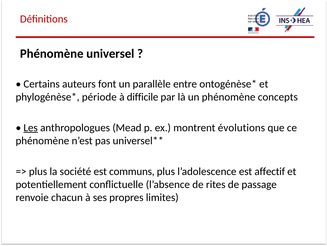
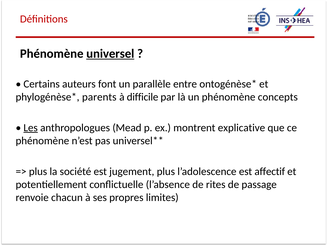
universel underline: none -> present
période: période -> parents
évolutions: évolutions -> explicative
communs: communs -> jugement
